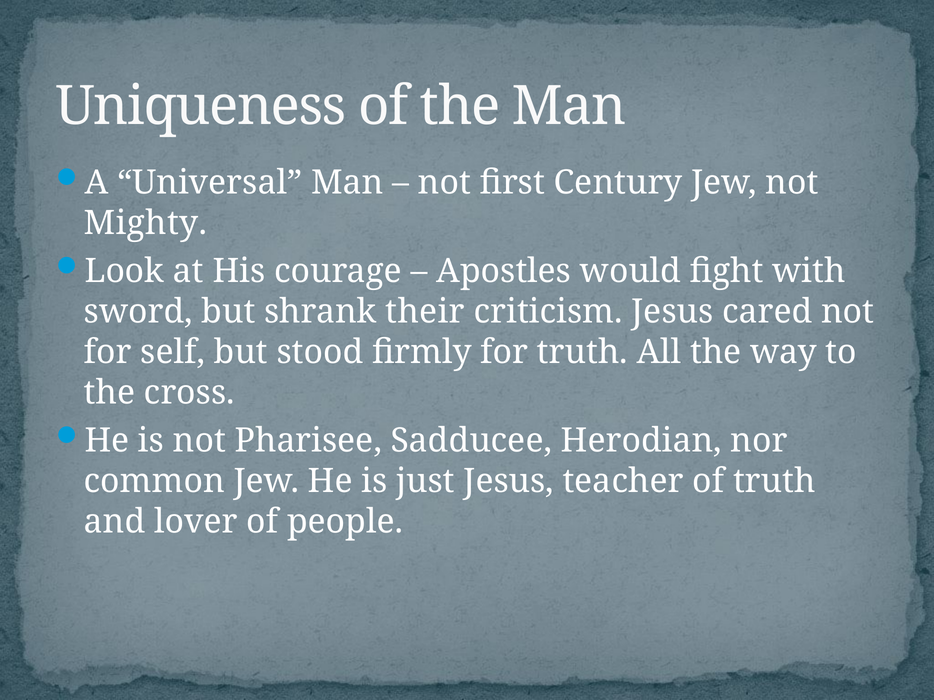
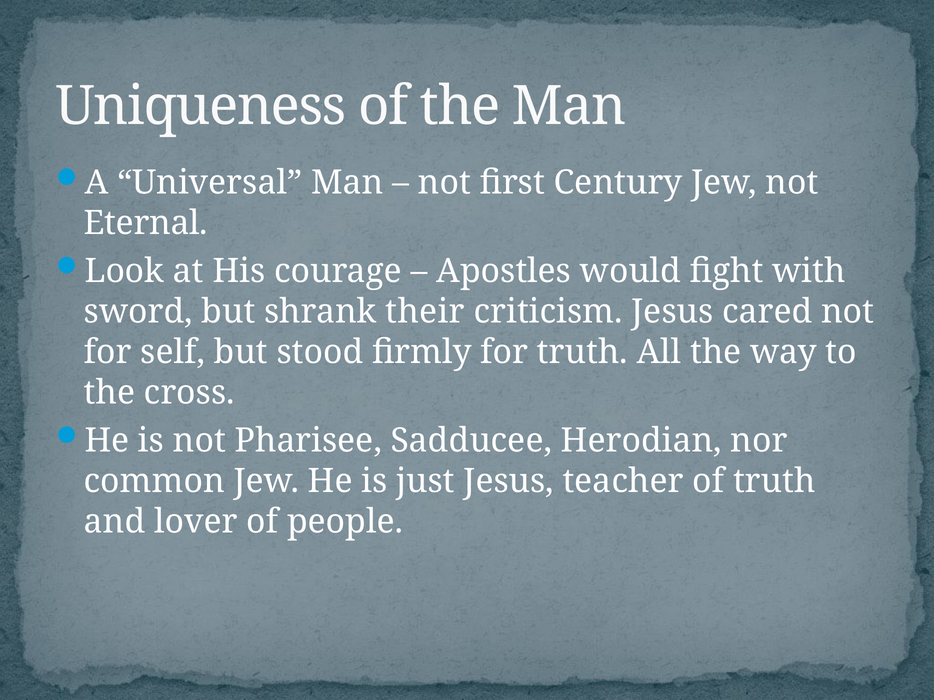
Mighty: Mighty -> Eternal
